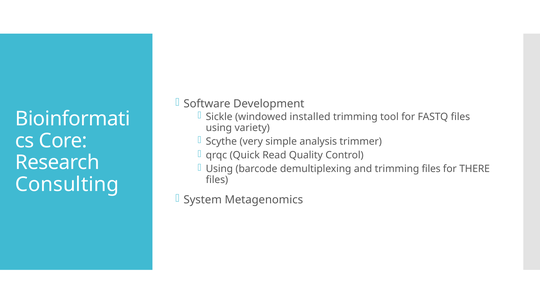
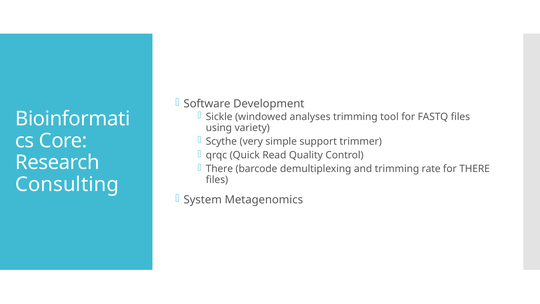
installed: installed -> analyses
analysis: analysis -> support
Using at (219, 169): Using -> There
trimming files: files -> rate
